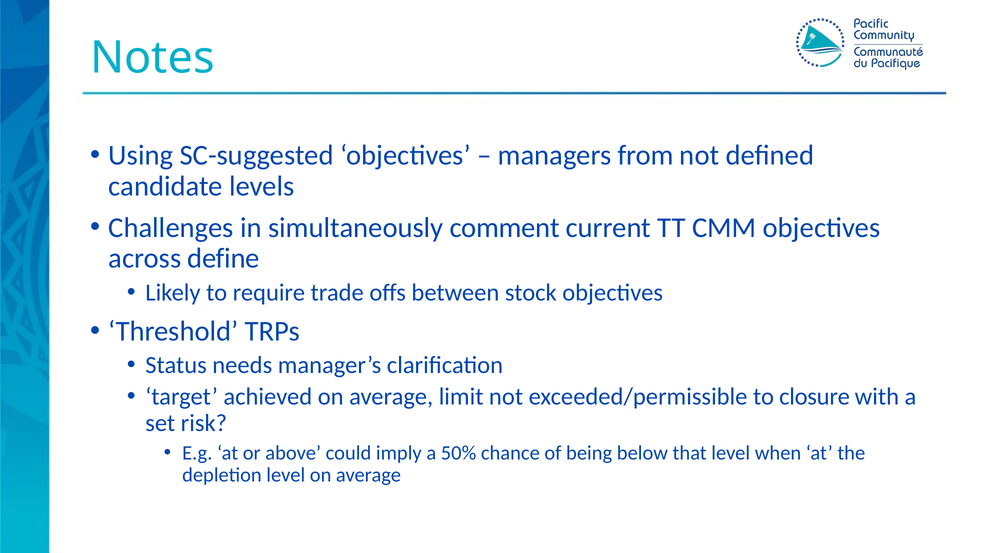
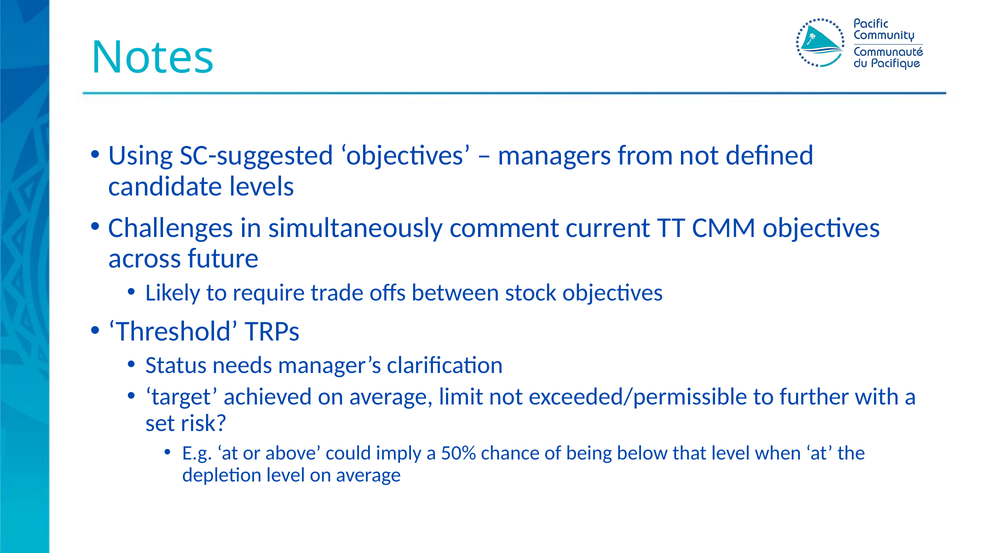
define: define -> future
closure: closure -> further
